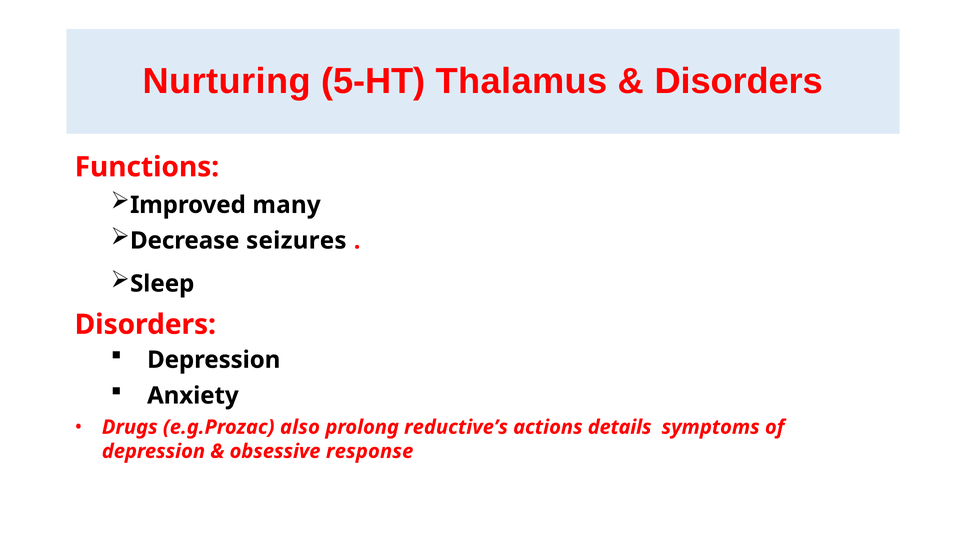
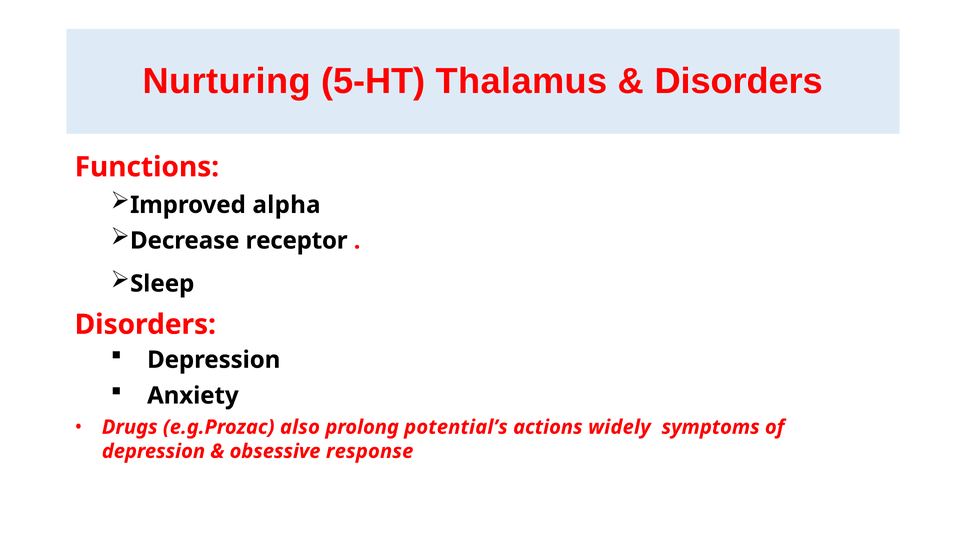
many: many -> alpha
seizures: seizures -> receptor
reductive’s: reductive’s -> potential’s
details: details -> widely
